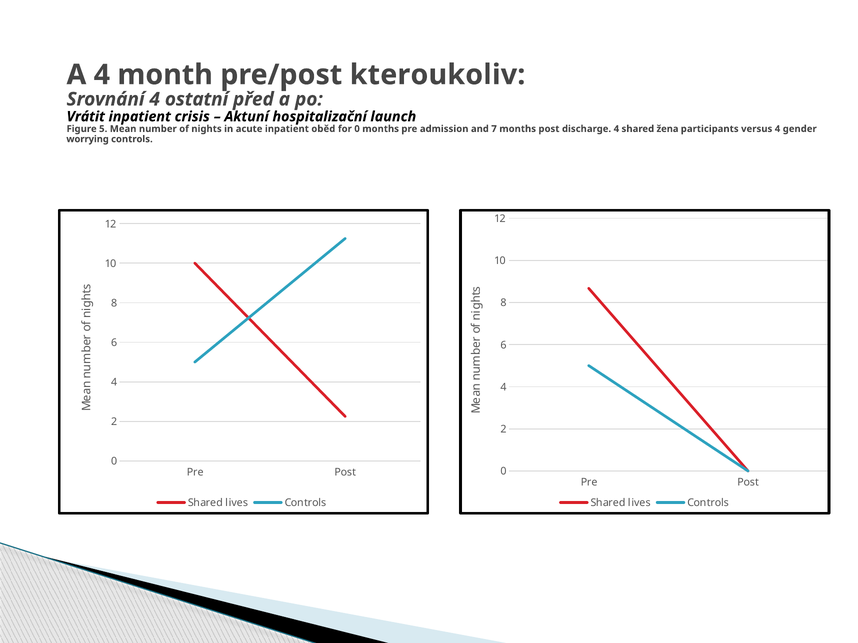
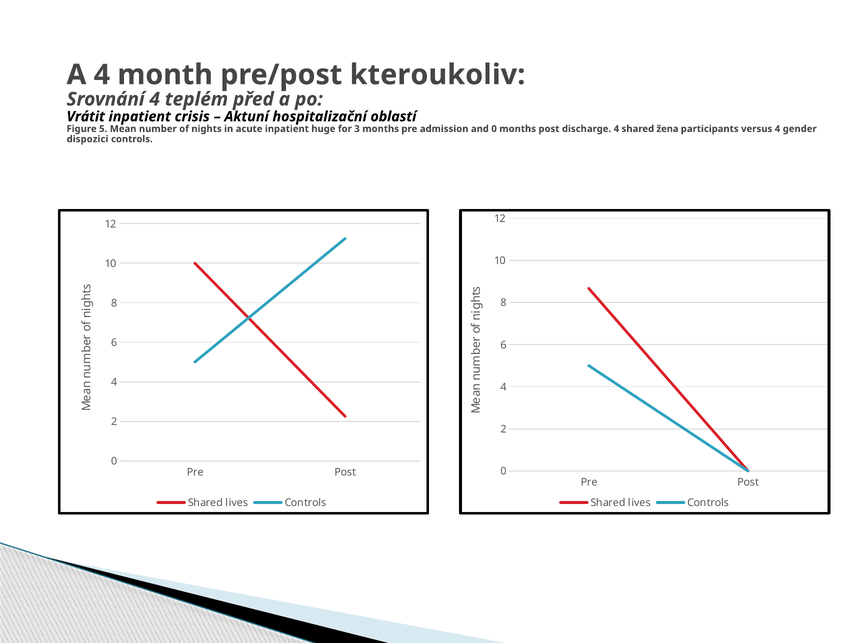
ostatní: ostatní -> teplém
launch: launch -> oblastí
oběd: oběd -> huge
for 0: 0 -> 3
and 7: 7 -> 0
worrying: worrying -> dispozici
